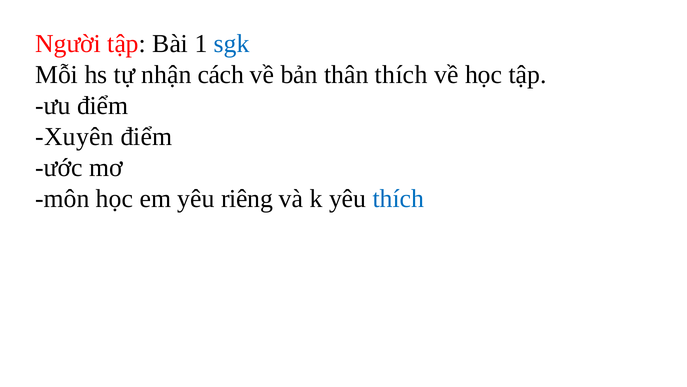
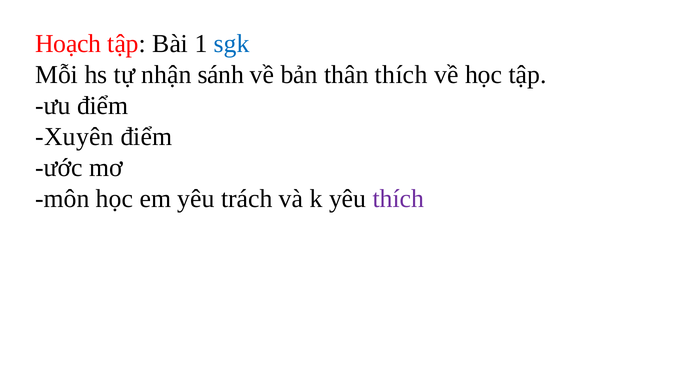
Người: Người -> Hoạch
cách: cách -> sánh
riêng: riêng -> trách
thích at (398, 198) colour: blue -> purple
